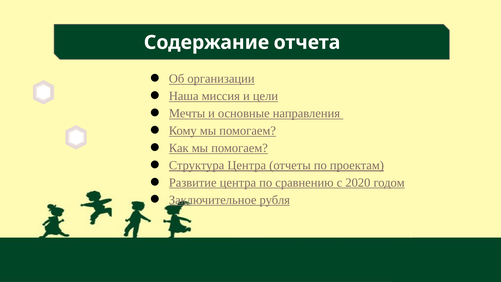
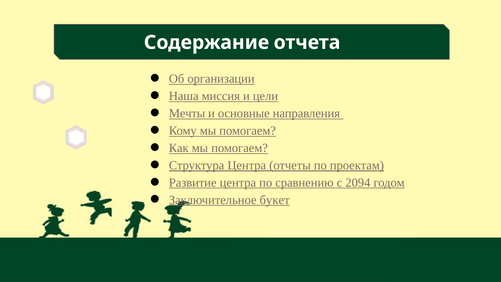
2020: 2020 -> 2094
рубля: рубля -> букет
